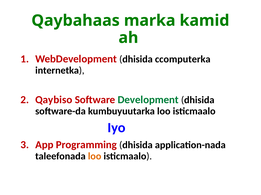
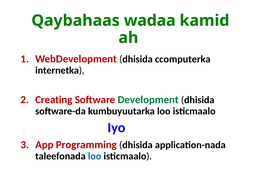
marka: marka -> wadaa
Qaybiso: Qaybiso -> Creating
loo at (95, 157) colour: orange -> blue
